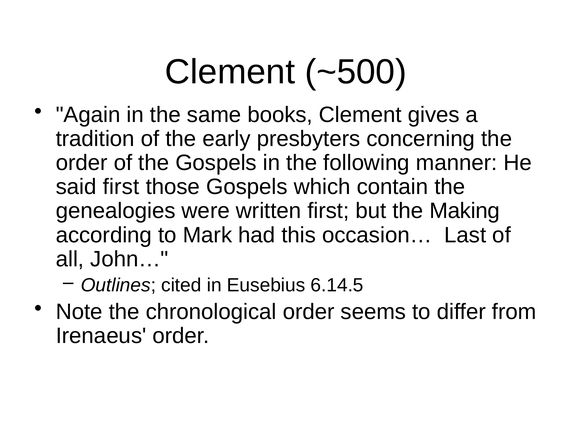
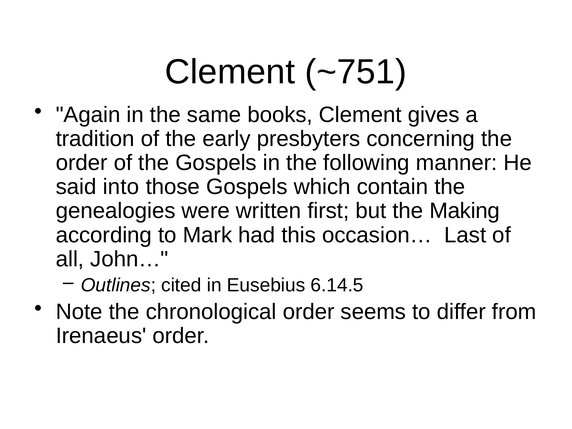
~500: ~500 -> ~751
said first: first -> into
